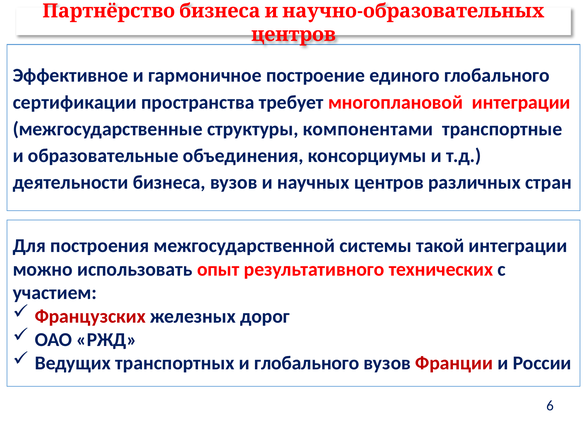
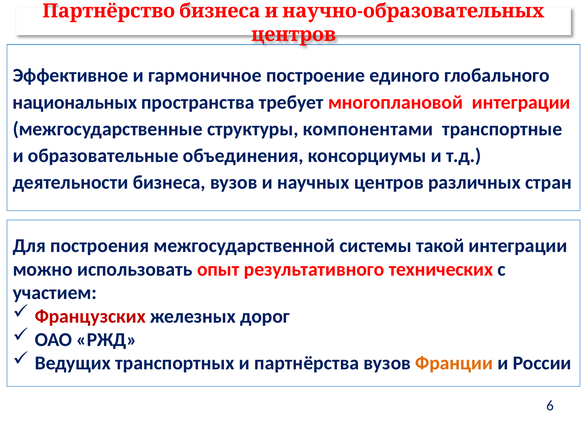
сертификации: сертификации -> национальных
и глобального: глобального -> партнёрства
Франции colour: red -> orange
